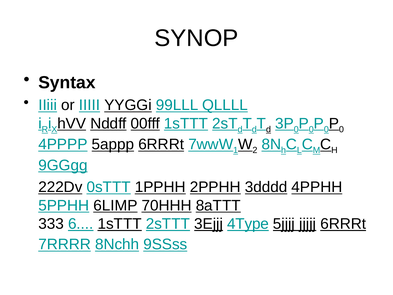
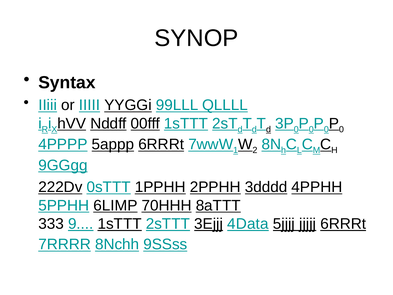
6: 6 -> 9
4Type: 4Type -> 4Data
